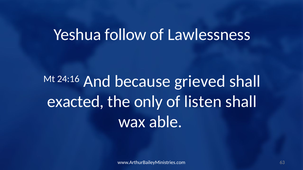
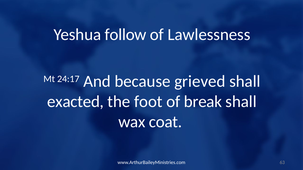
24:16: 24:16 -> 24:17
only: only -> foot
listen: listen -> break
able: able -> coat
